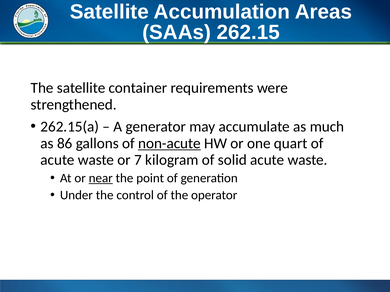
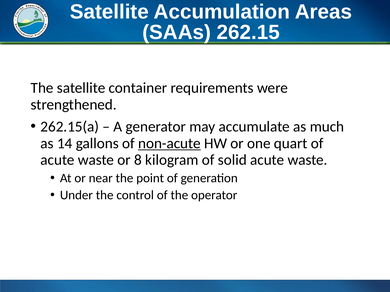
86: 86 -> 14
7: 7 -> 8
near underline: present -> none
